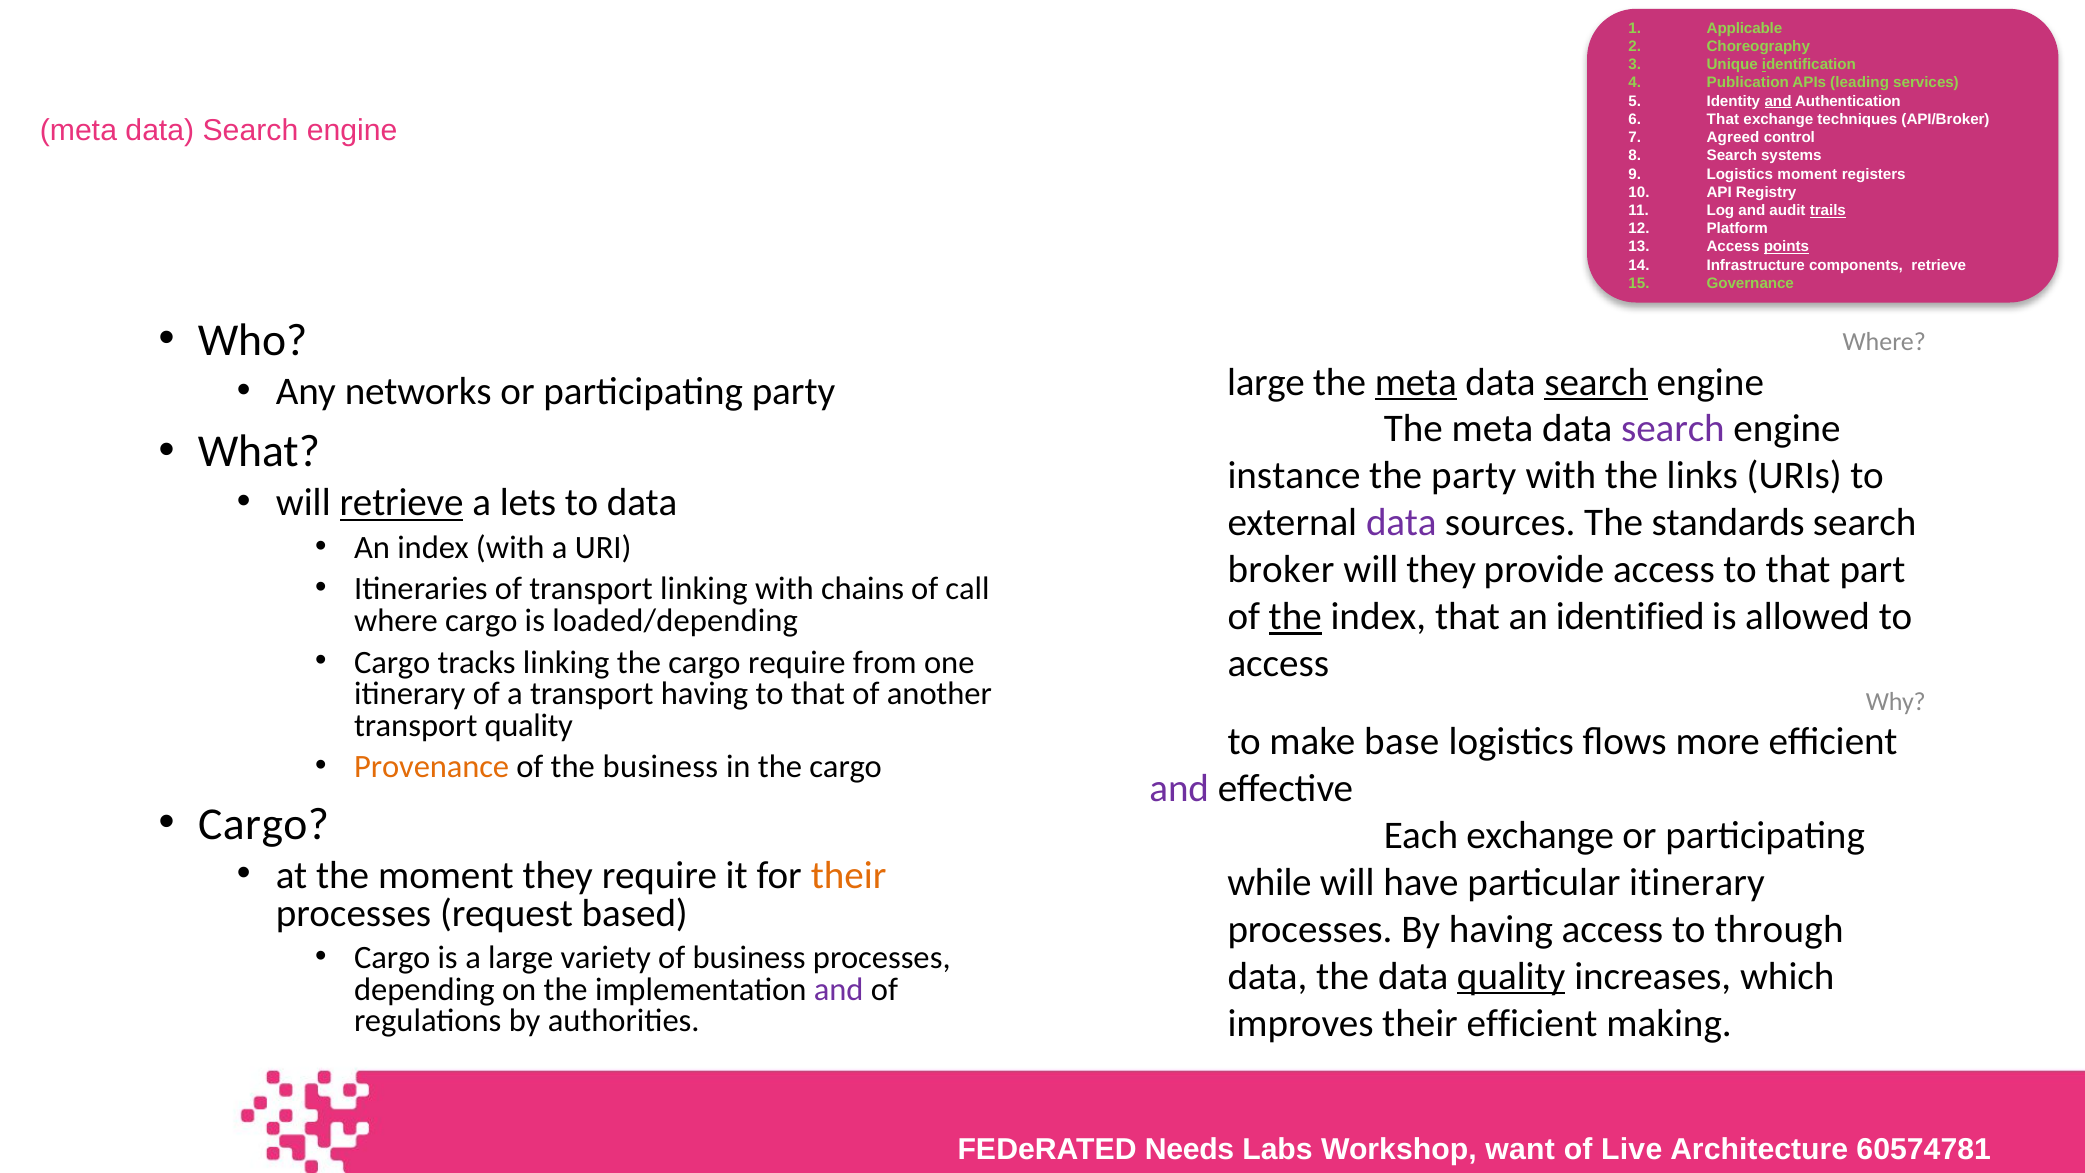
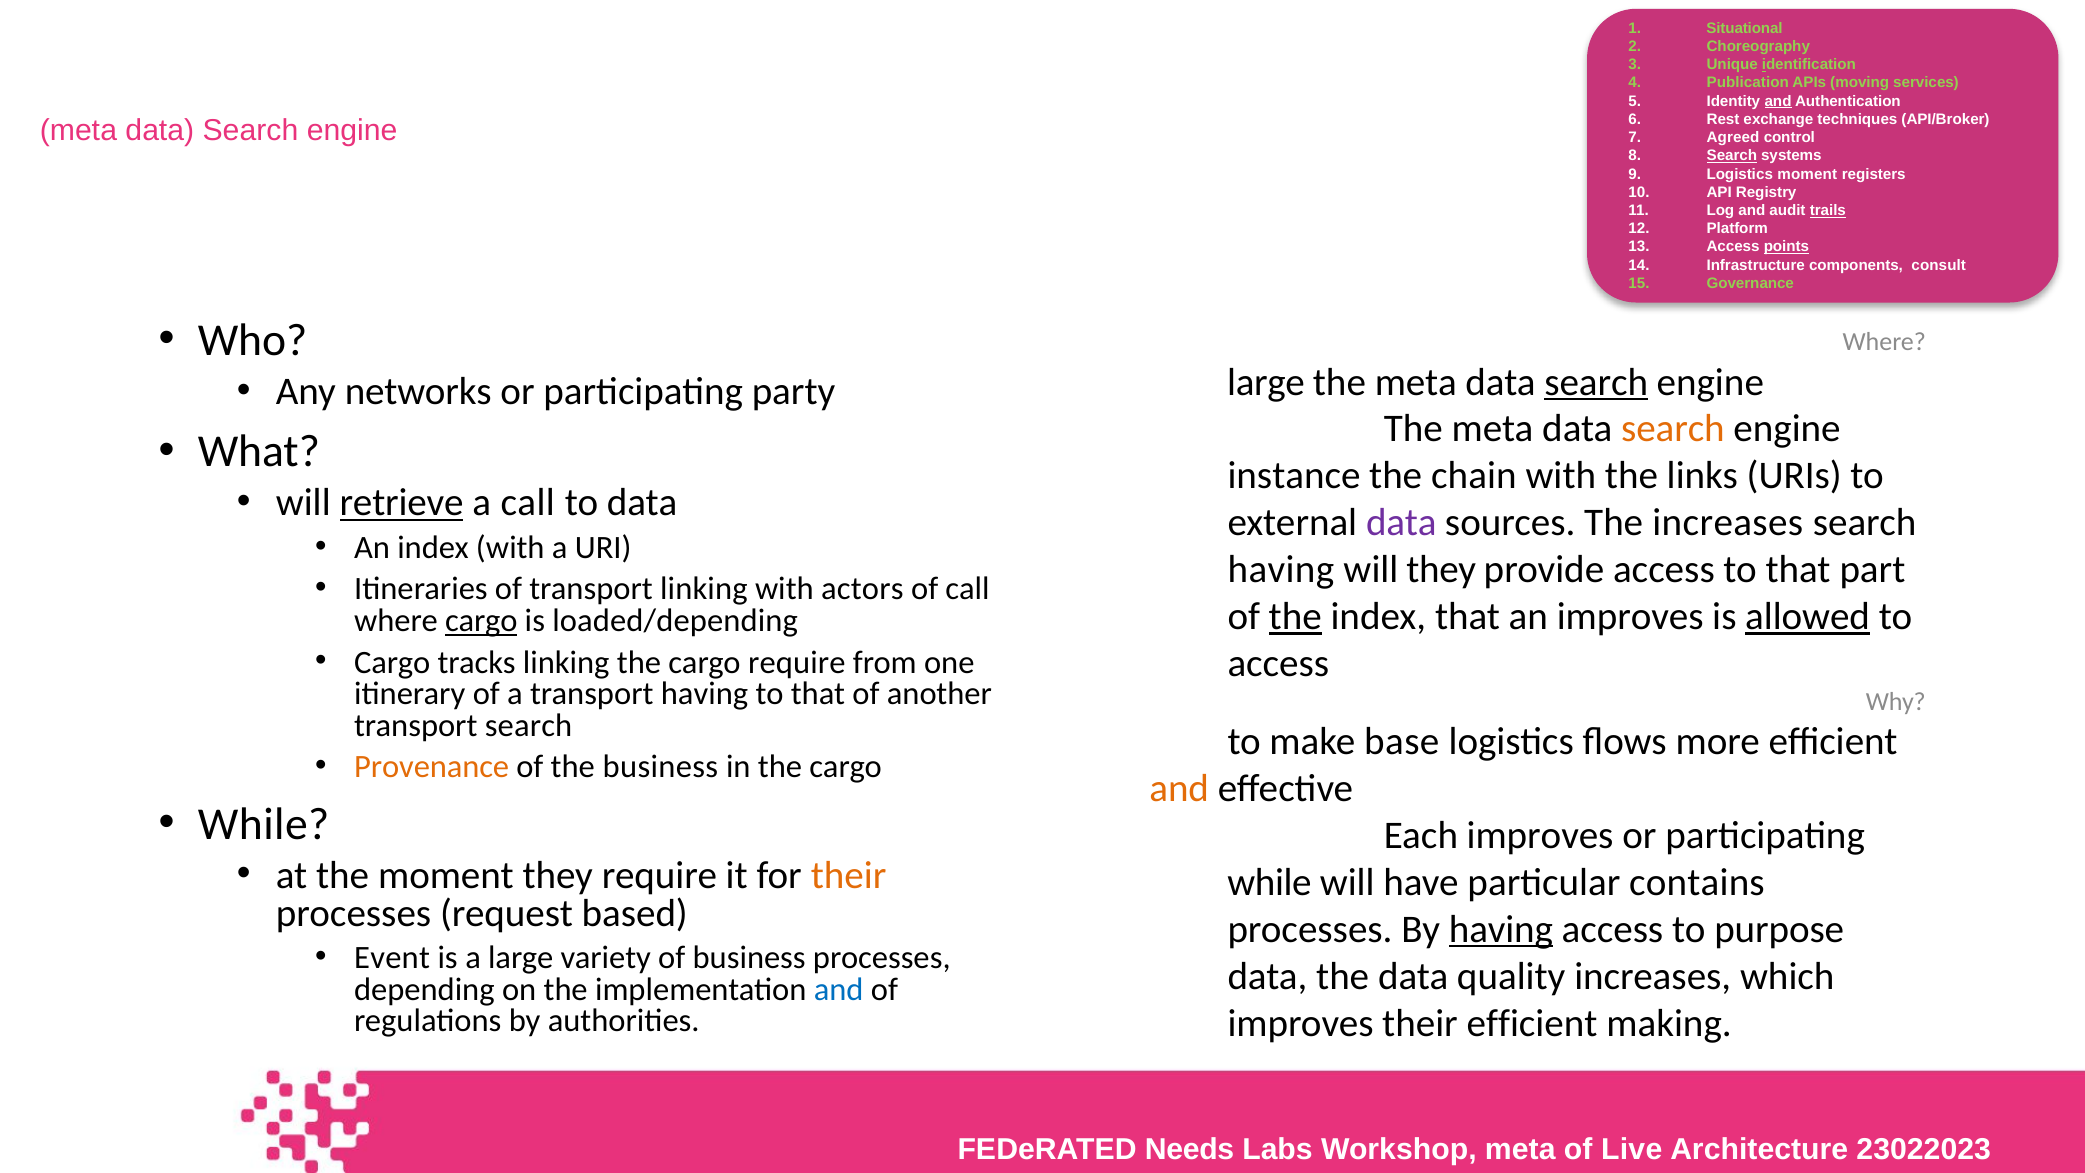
Applicable: Applicable -> Situational
leading: leading -> moving
That at (1723, 119): That -> Rest
Search at (1732, 156) underline: none -> present
components retrieve: retrieve -> consult
meta at (1416, 382) underline: present -> none
search at (1673, 429) colour: purple -> orange
the party: party -> chain
a lets: lets -> call
The standards: standards -> increases
broker at (1281, 570): broker -> having
chains: chains -> actors
an identified: identified -> improves
allowed underline: none -> present
cargo at (481, 621) underline: none -> present
transport quality: quality -> search
and at (1179, 789) colour: purple -> orange
Cargo at (264, 824): Cargo -> While
Each exchange: exchange -> improves
particular itinerary: itinerary -> contains
having at (1501, 929) underline: none -> present
through: through -> purpose
Cargo at (392, 958): Cargo -> Event
quality at (1511, 976) underline: present -> none
and at (839, 989) colour: purple -> blue
Workshop want: want -> meta
60574781: 60574781 -> 23022023
